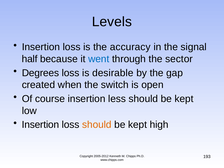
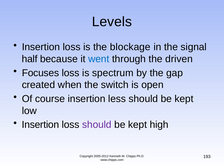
accuracy: accuracy -> blockage
sector: sector -> driven
Degrees: Degrees -> Focuses
desirable: desirable -> spectrum
should at (97, 125) colour: orange -> purple
